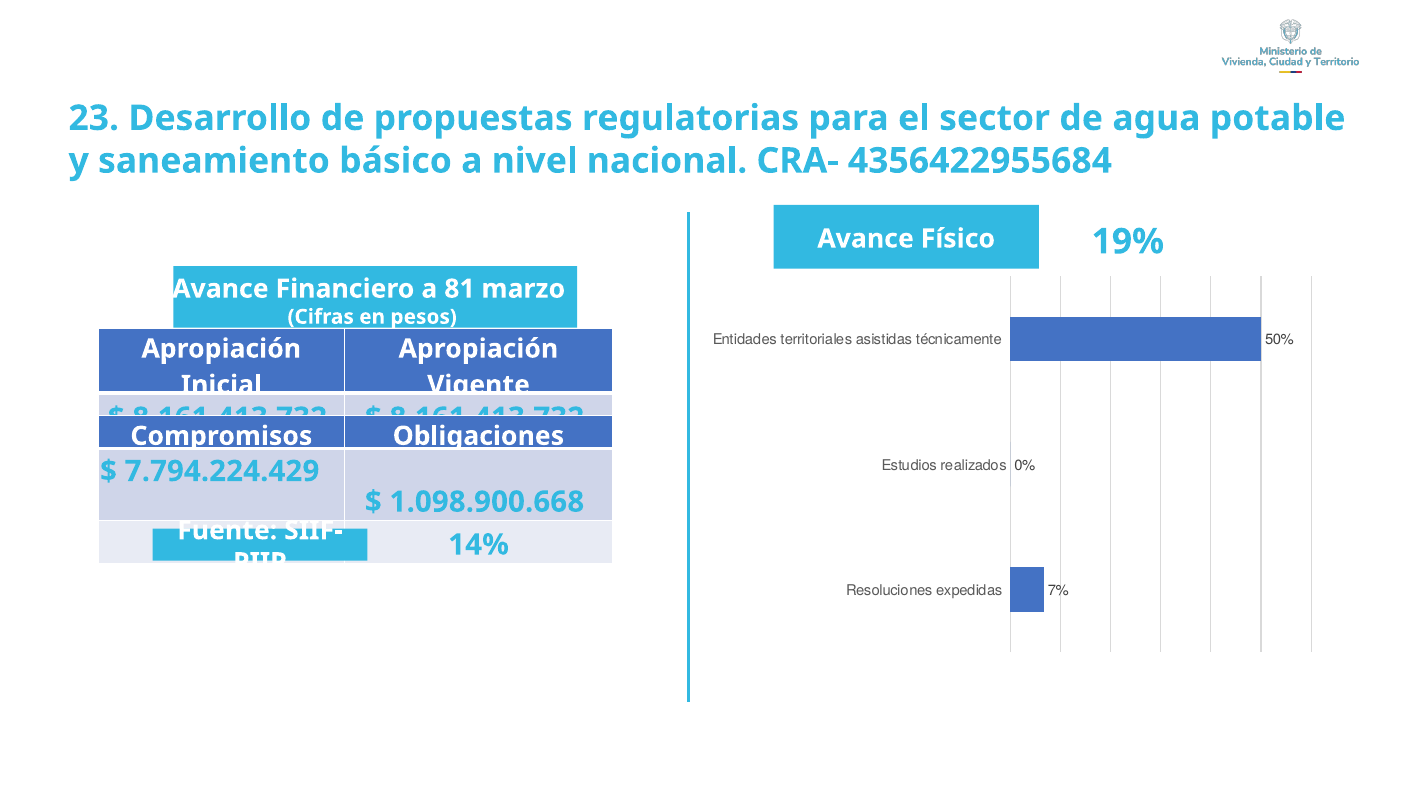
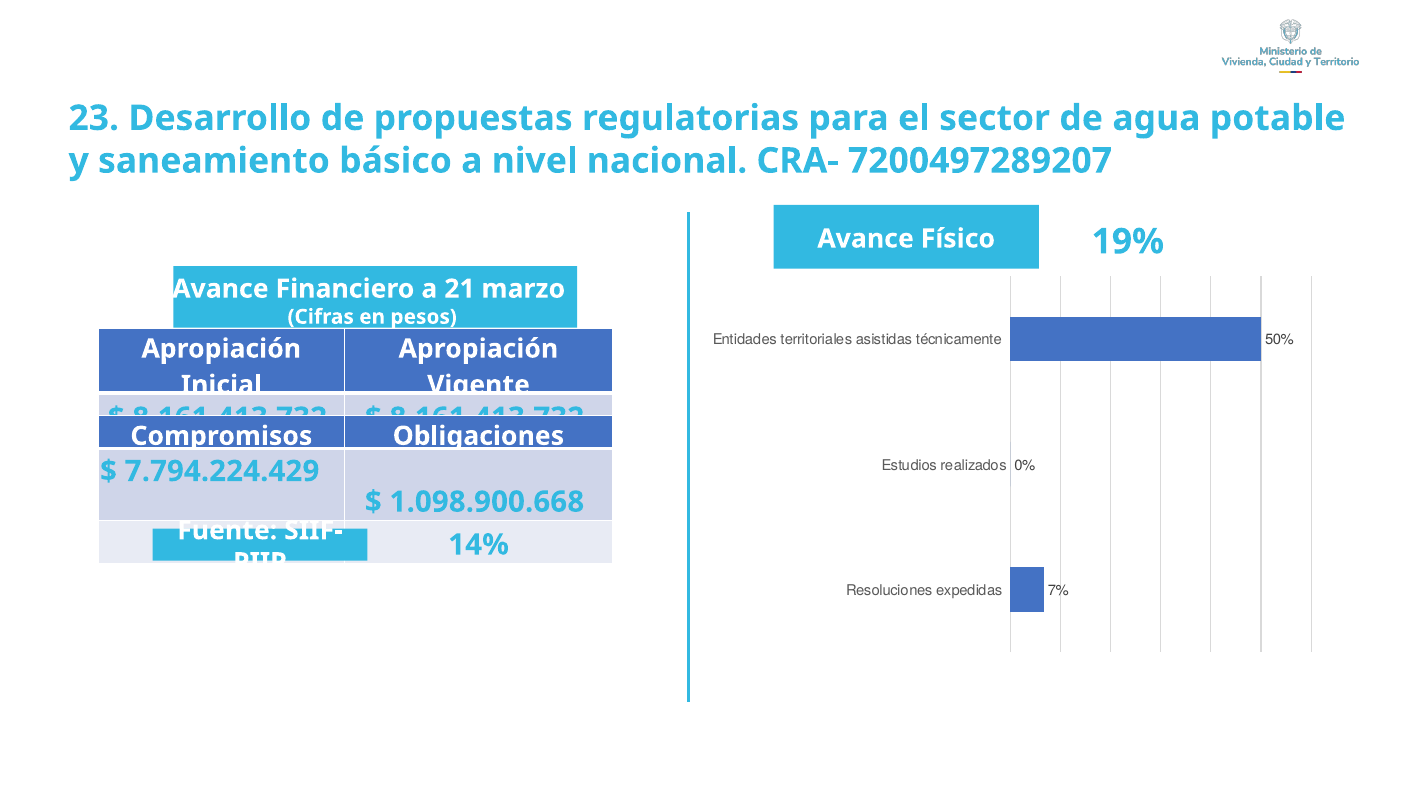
4356422955684: 4356422955684 -> 7200497289207
81: 81 -> 21
